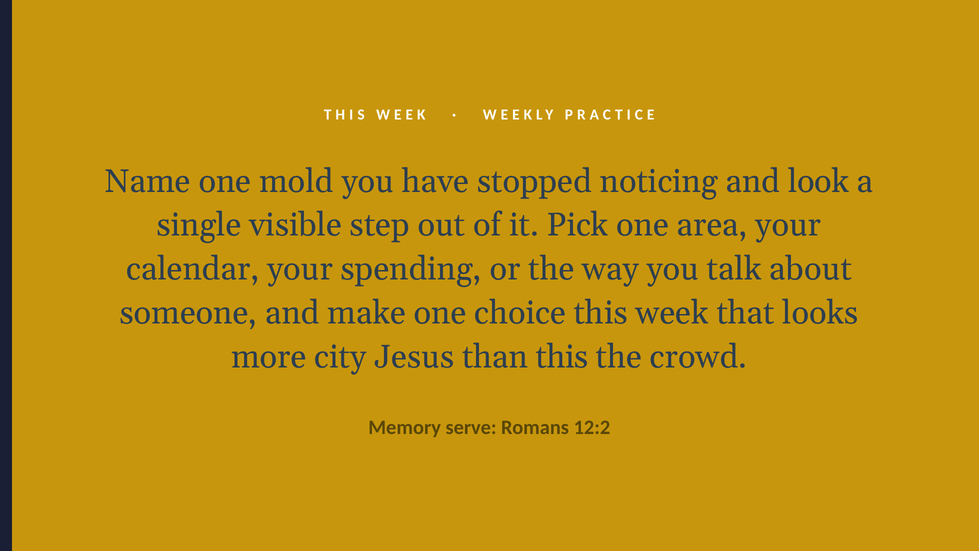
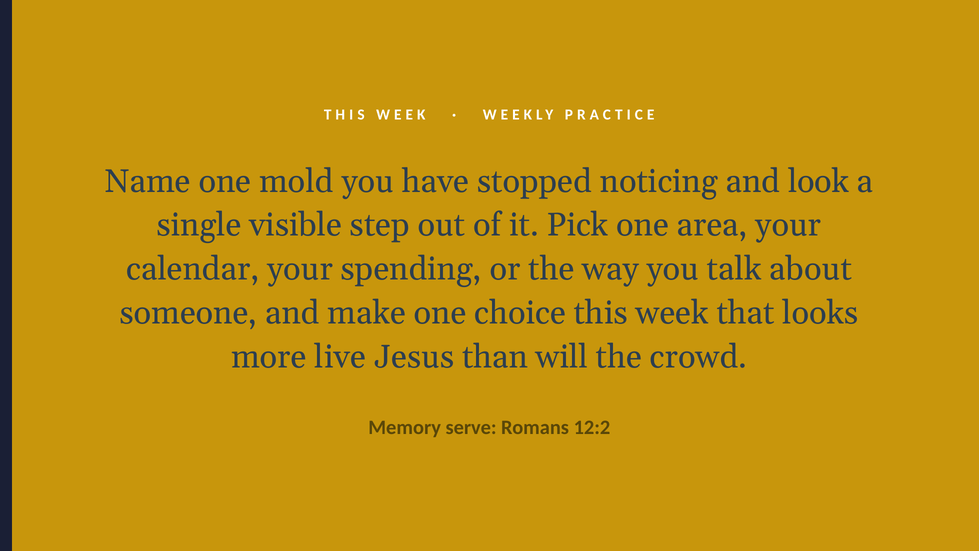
city: city -> live
than this: this -> will
